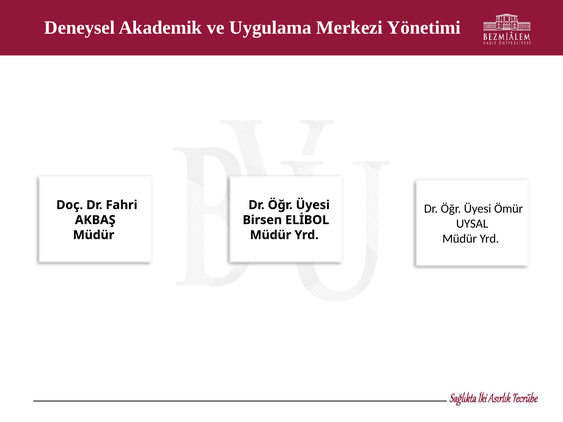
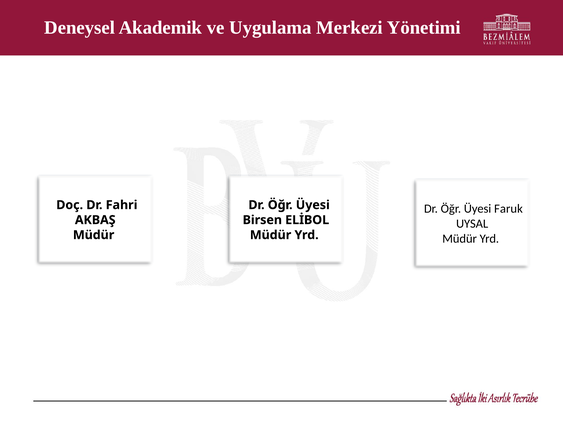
Ömür: Ömür -> Faruk
